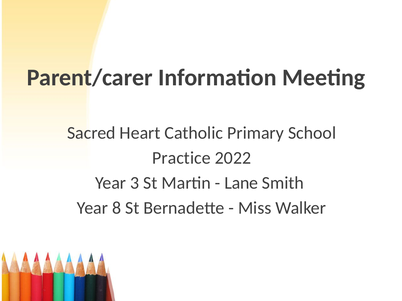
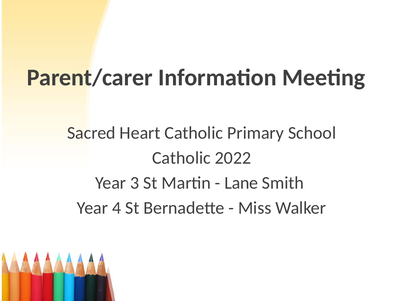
Practice at (181, 158): Practice -> Catholic
8: 8 -> 4
